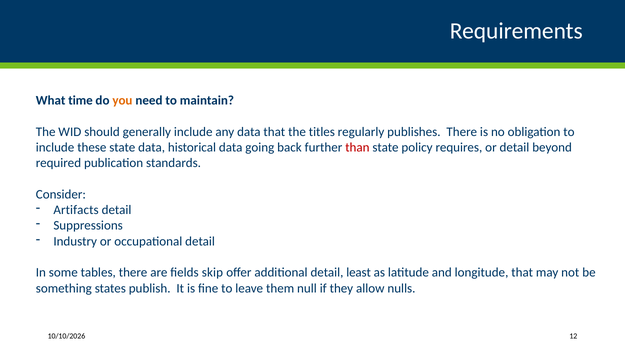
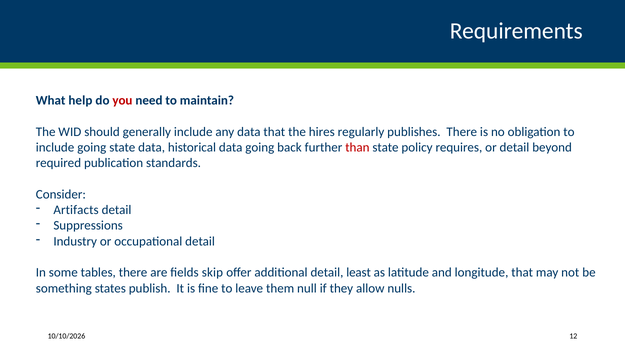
time: time -> help
you colour: orange -> red
titles: titles -> hires
include these: these -> going
